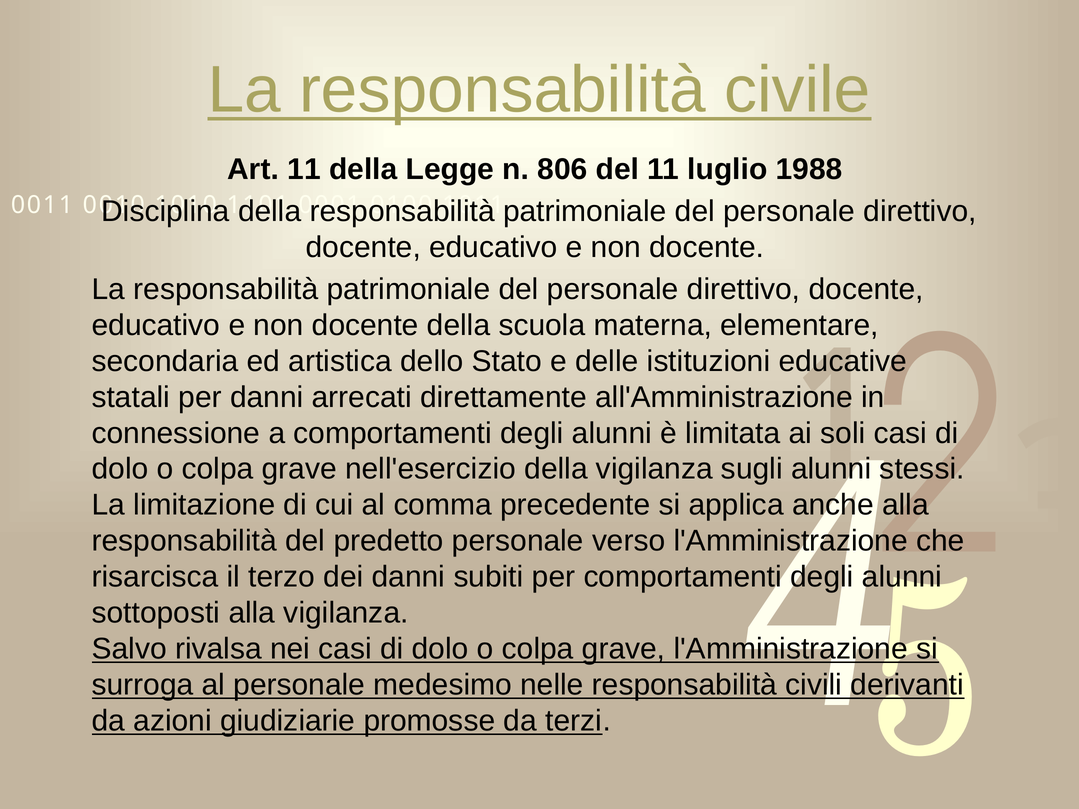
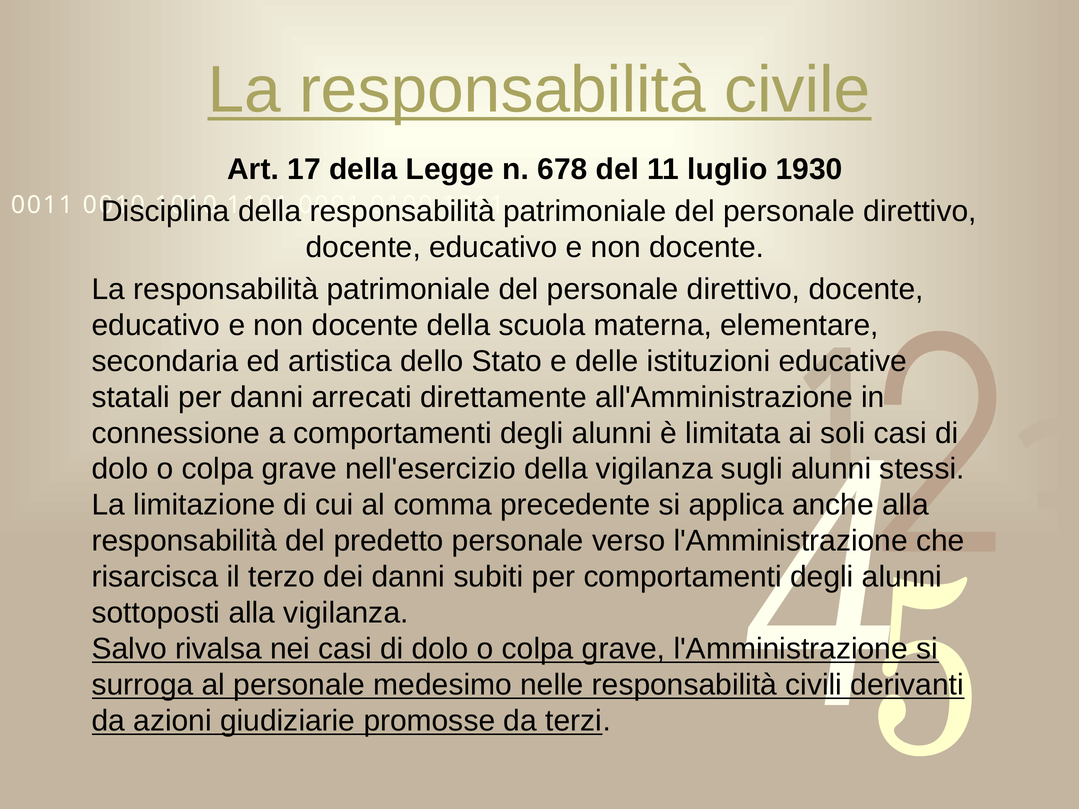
Art 11: 11 -> 17
806: 806 -> 678
1988: 1988 -> 1930
